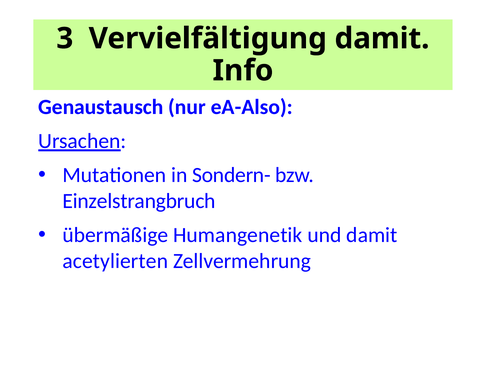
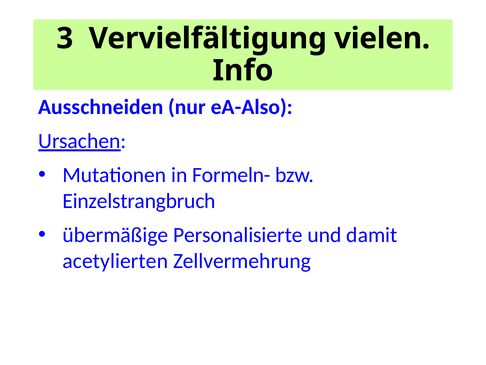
Vervielfältigung damit: damit -> vielen
Genaustausch: Genaustausch -> Ausschneiden
Sondern-: Sondern- -> Formeln-
Humangenetik: Humangenetik -> Personalisierte
